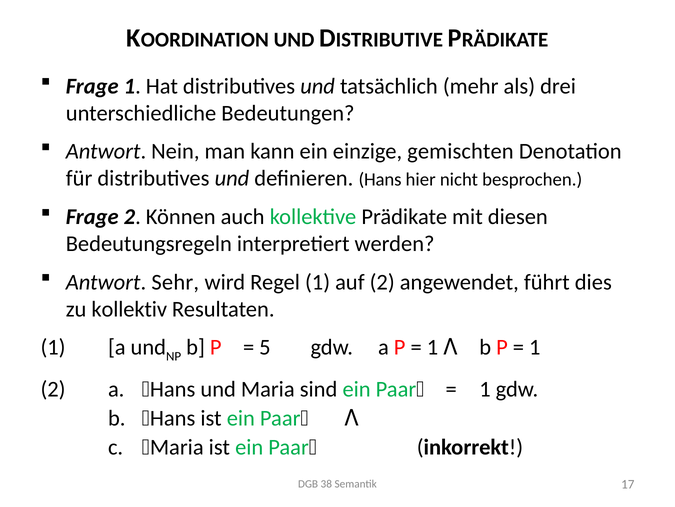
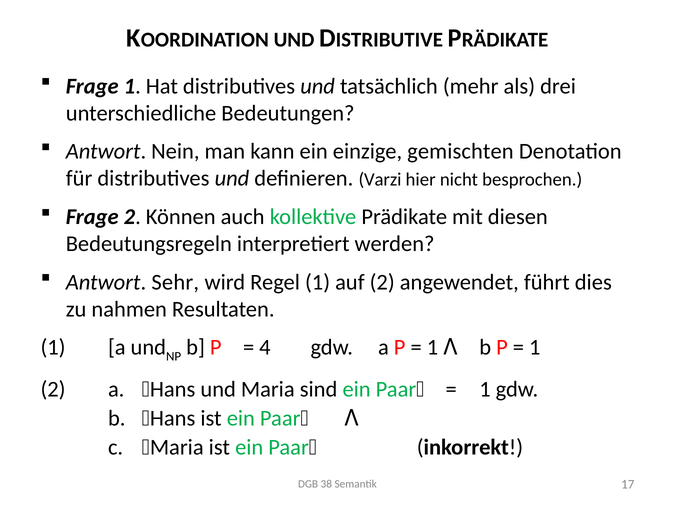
Hans: Hans -> Varzi
kollektiv: kollektiv -> nahmen
5: 5 -> 4
